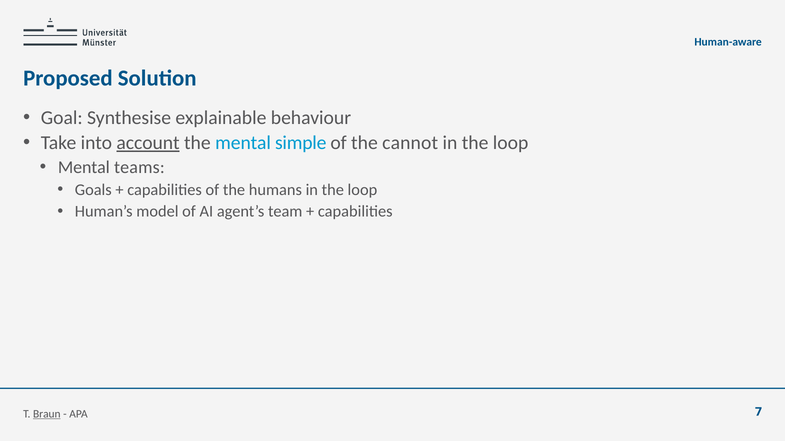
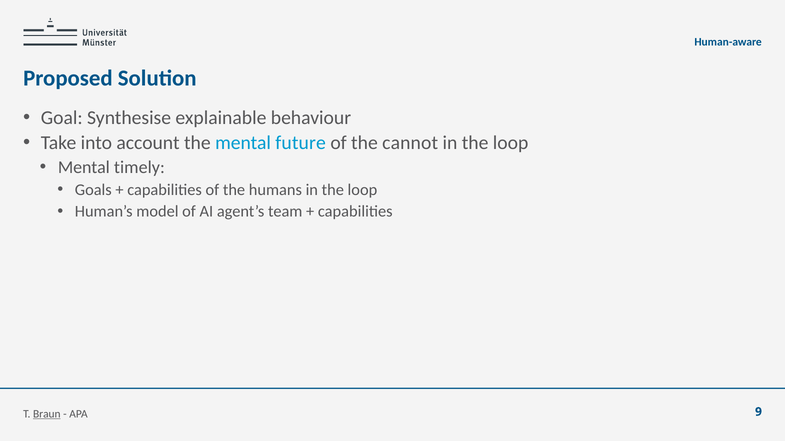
account underline: present -> none
simple: simple -> future
teams: teams -> timely
7: 7 -> 9
